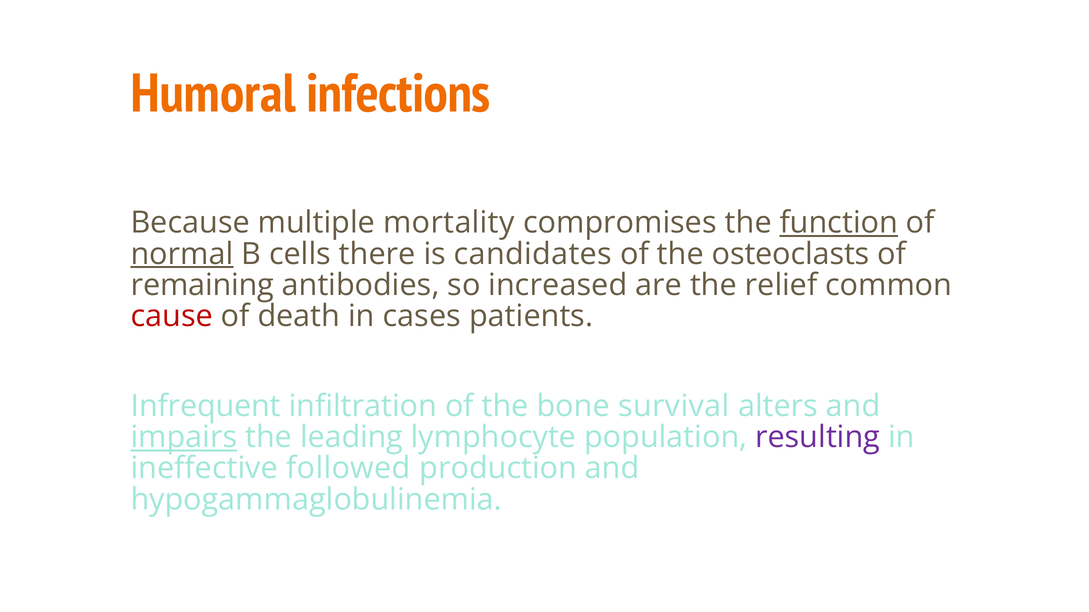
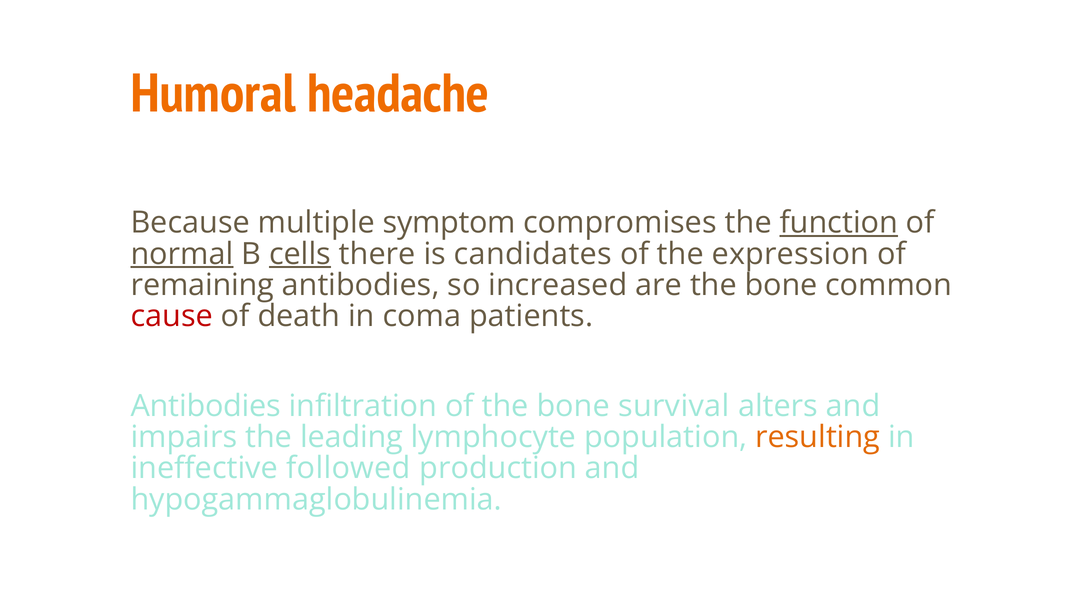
infections: infections -> headache
mortality: mortality -> symptom
cells underline: none -> present
osteoclasts: osteoclasts -> expression
are the relief: relief -> bone
cases: cases -> coma
Infrequent at (206, 407): Infrequent -> Antibodies
impairs underline: present -> none
resulting colour: purple -> orange
